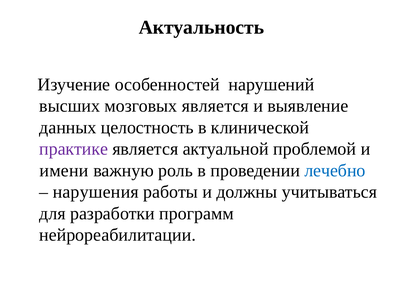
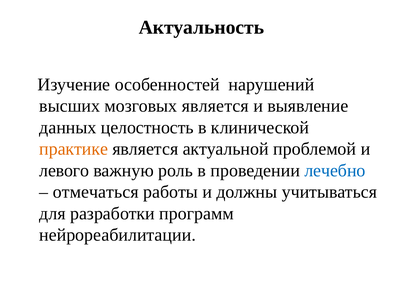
практике colour: purple -> orange
имени: имени -> левого
нарушения: нарушения -> отмечаться
